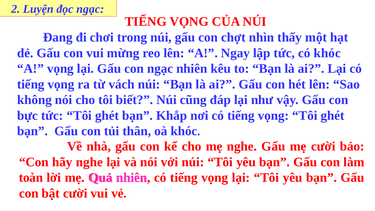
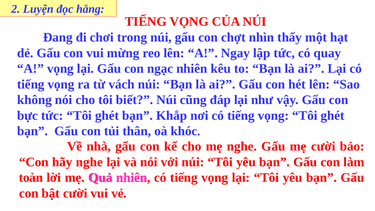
đọc ngạc: ngạc -> hằng
có khóc: khóc -> quay
